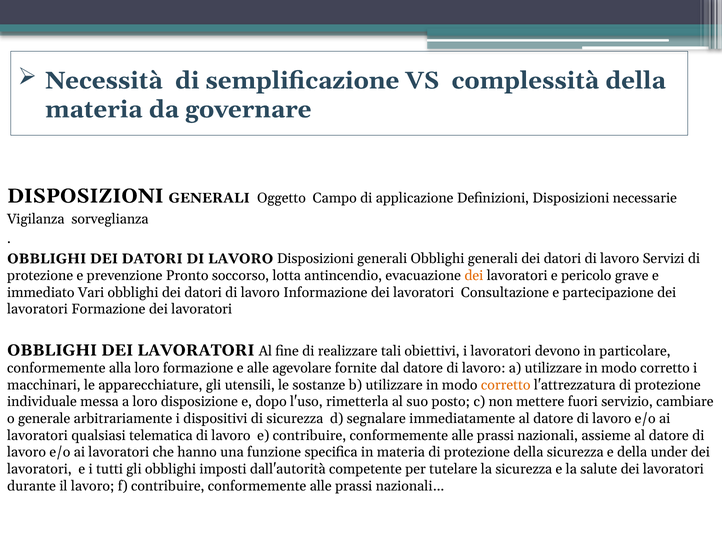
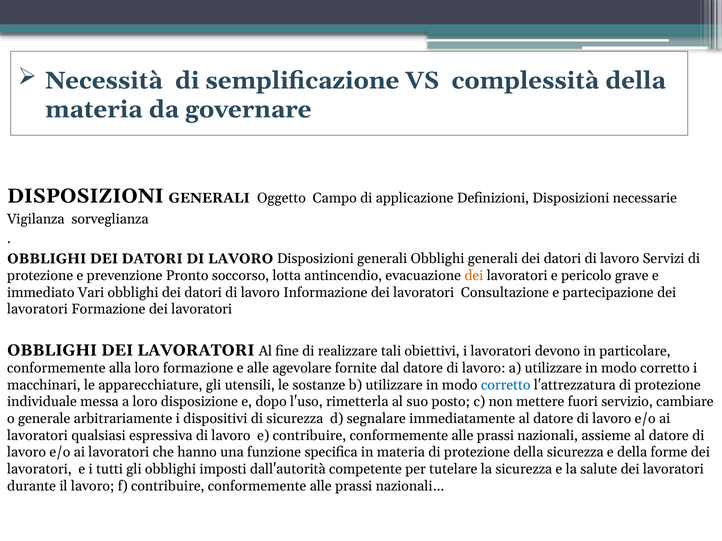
corretto at (506, 385) colour: orange -> blue
telematica: telematica -> espressiva
under: under -> forme
